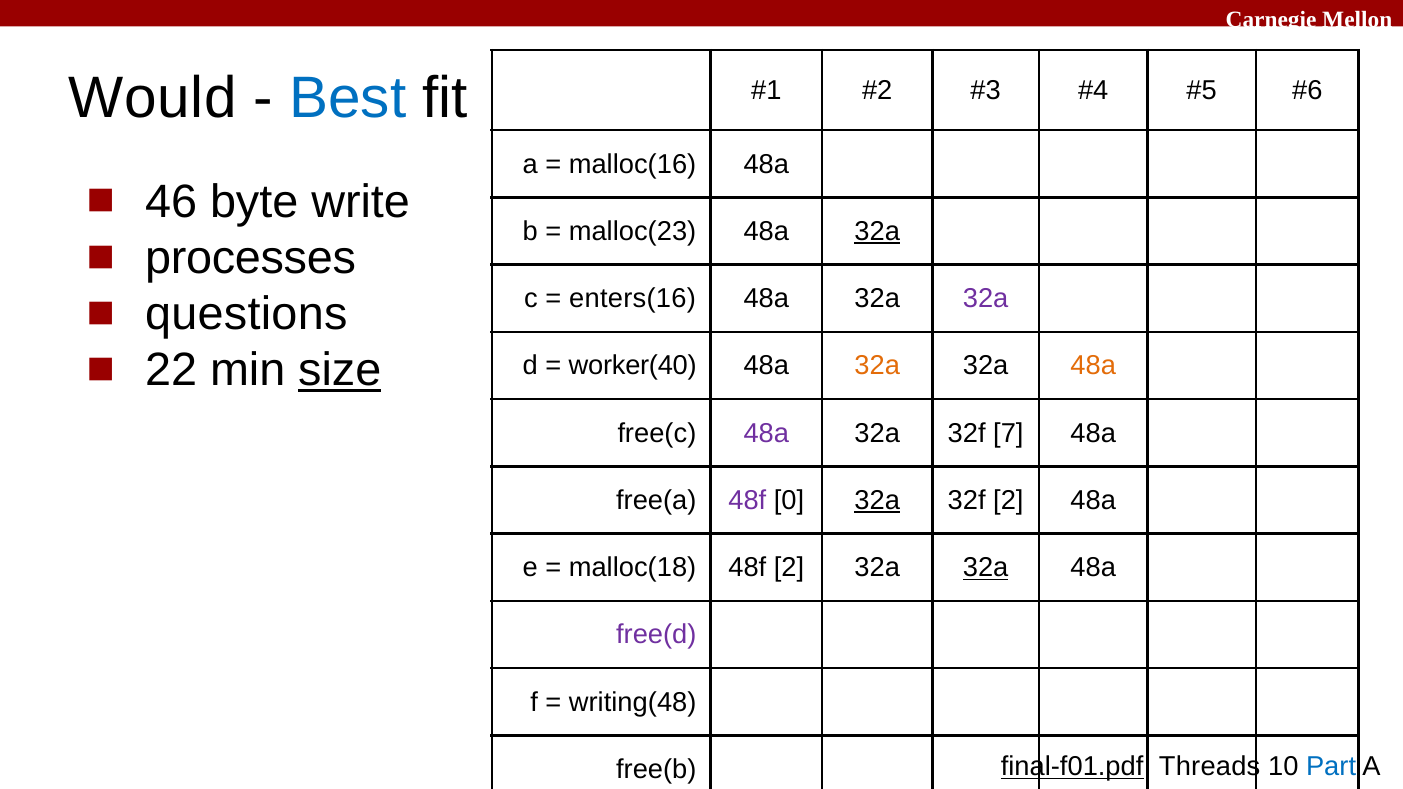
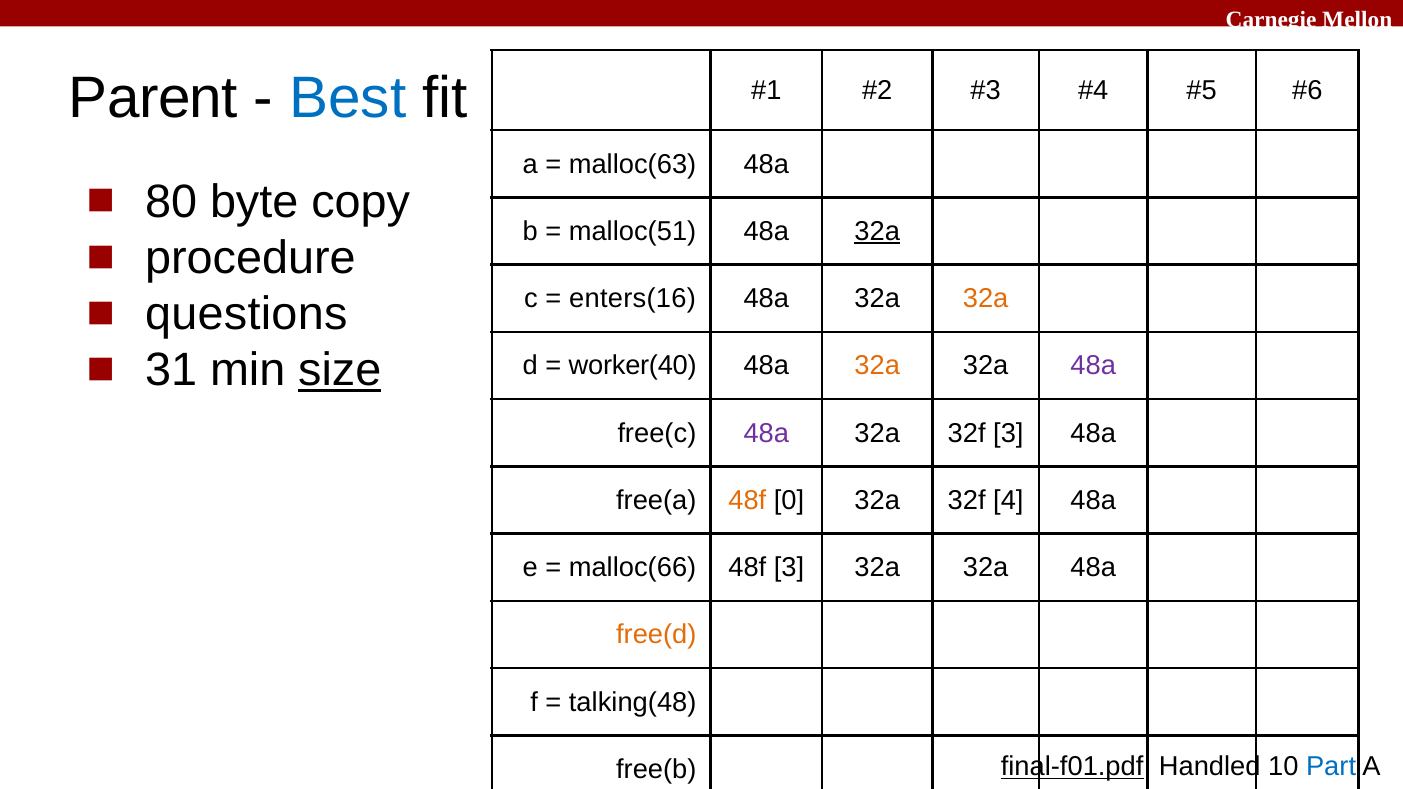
Would: Would -> Parent
malloc(16: malloc(16 -> malloc(63
46: 46 -> 80
write: write -> copy
malloc(23: malloc(23 -> malloc(51
processes: processes -> procedure
32a at (986, 299) colour: purple -> orange
22: 22 -> 31
48a at (1093, 366) colour: orange -> purple
32f 7: 7 -> 3
48f at (747, 501) colour: purple -> orange
32a at (877, 501) underline: present -> none
32f 2: 2 -> 4
malloc(18: malloc(18 -> malloc(66
48f 2: 2 -> 3
32a at (986, 568) underline: present -> none
free(d colour: purple -> orange
writing(48: writing(48 -> talking(48
Threads: Threads -> Handled
